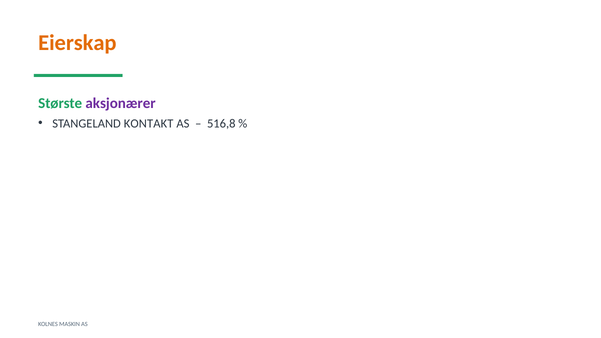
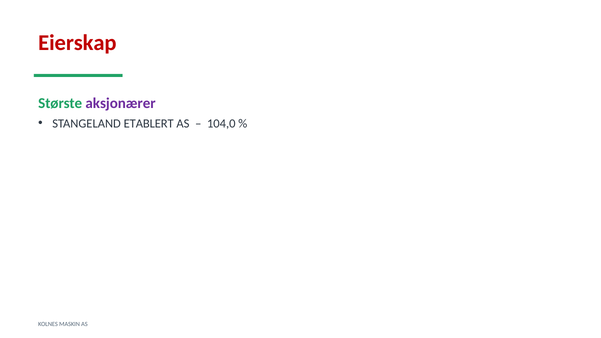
Eierskap colour: orange -> red
KONTAKT: KONTAKT -> ETABLERT
516,8: 516,8 -> 104,0
